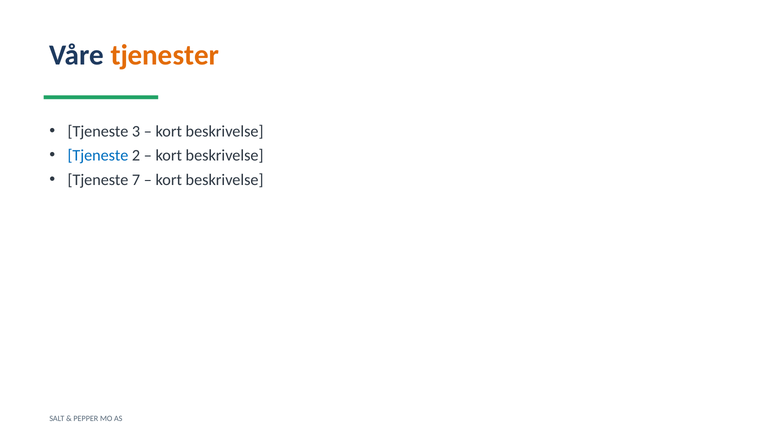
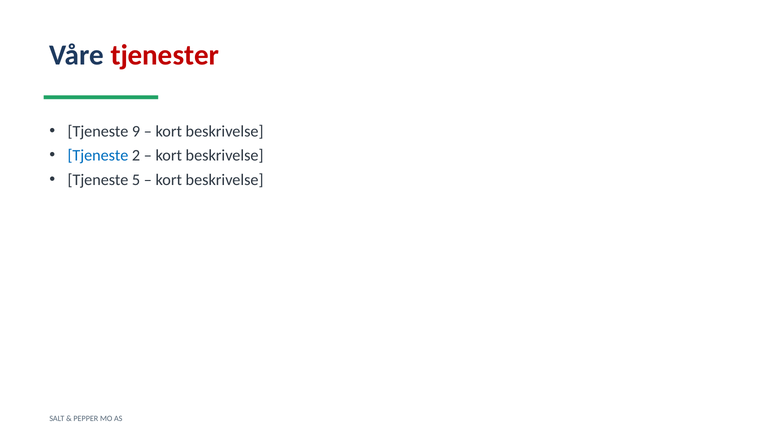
tjenester colour: orange -> red
3: 3 -> 9
7: 7 -> 5
